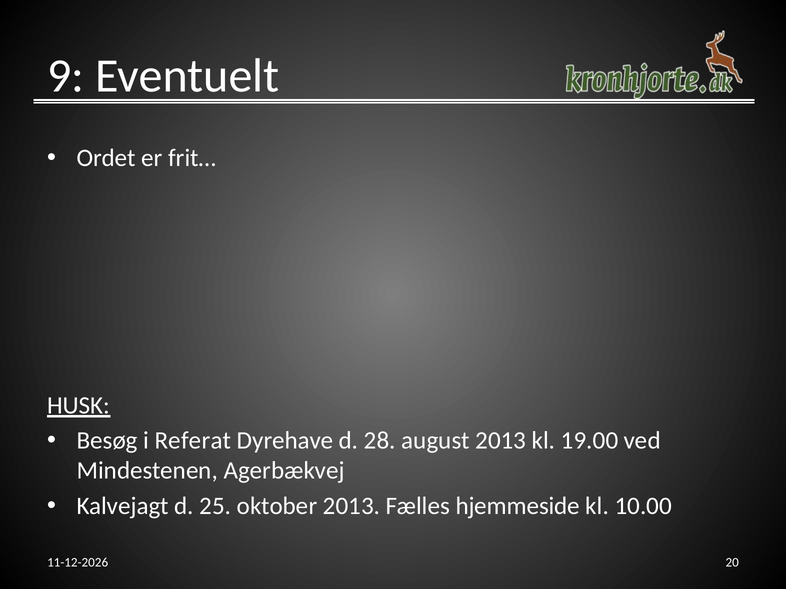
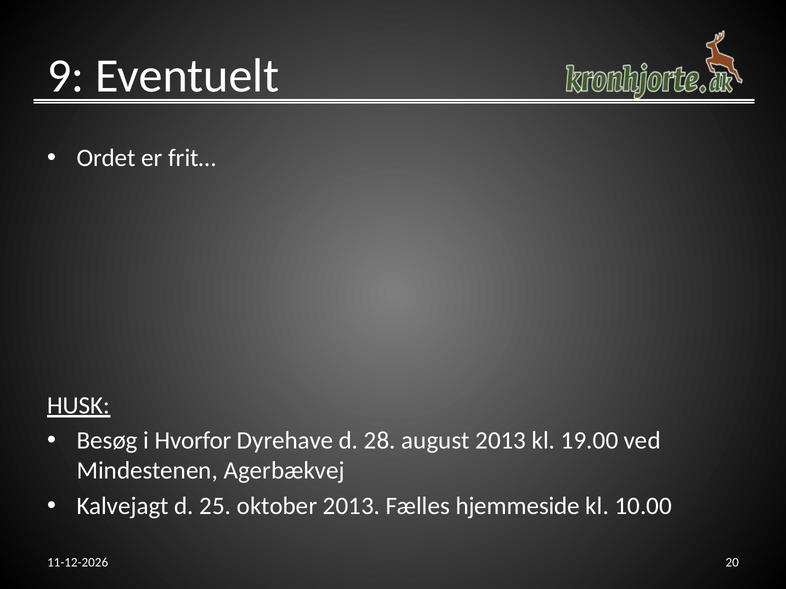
Referat: Referat -> Hvorfor
